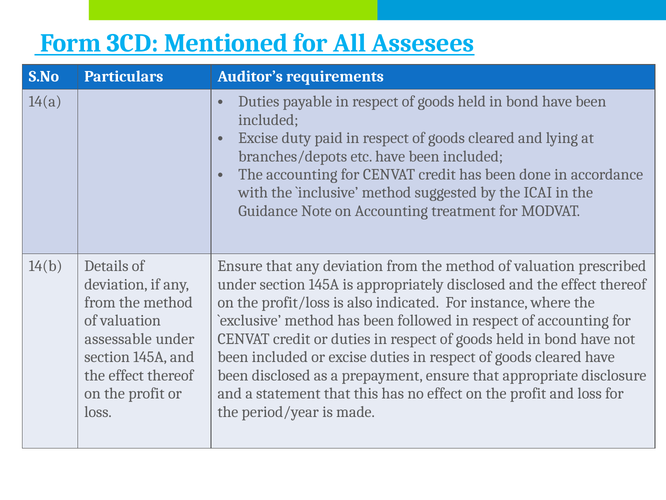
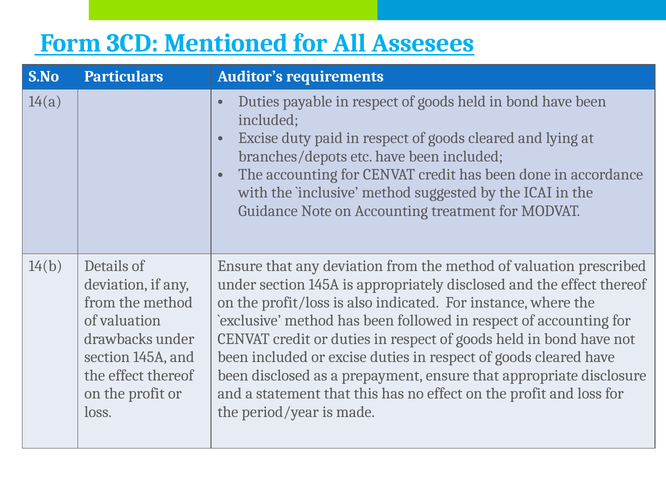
assessable: assessable -> drawbacks
